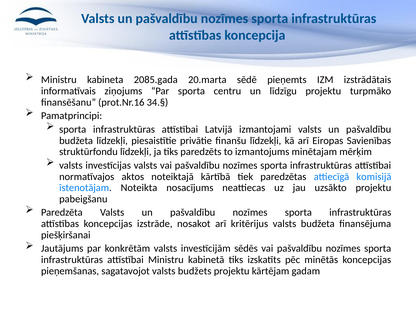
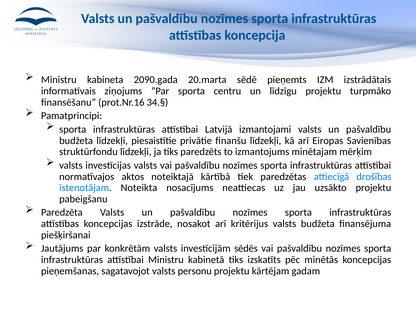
2085.gada: 2085.gada -> 2090.gada
komisijā: komisijā -> drošības
budžets: budžets -> personu
